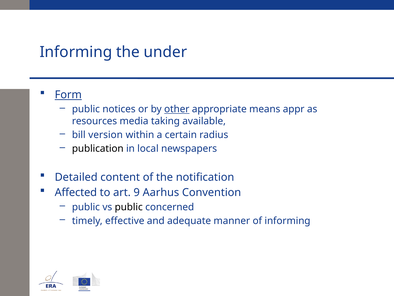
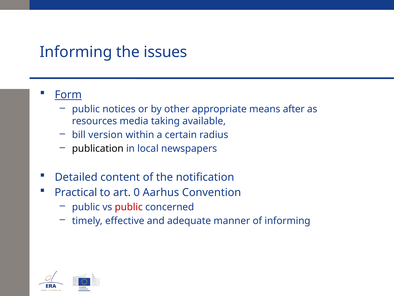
under: under -> issues
other underline: present -> none
appr: appr -> after
Affected: Affected -> Practical
9: 9 -> 0
public at (129, 207) colour: black -> red
